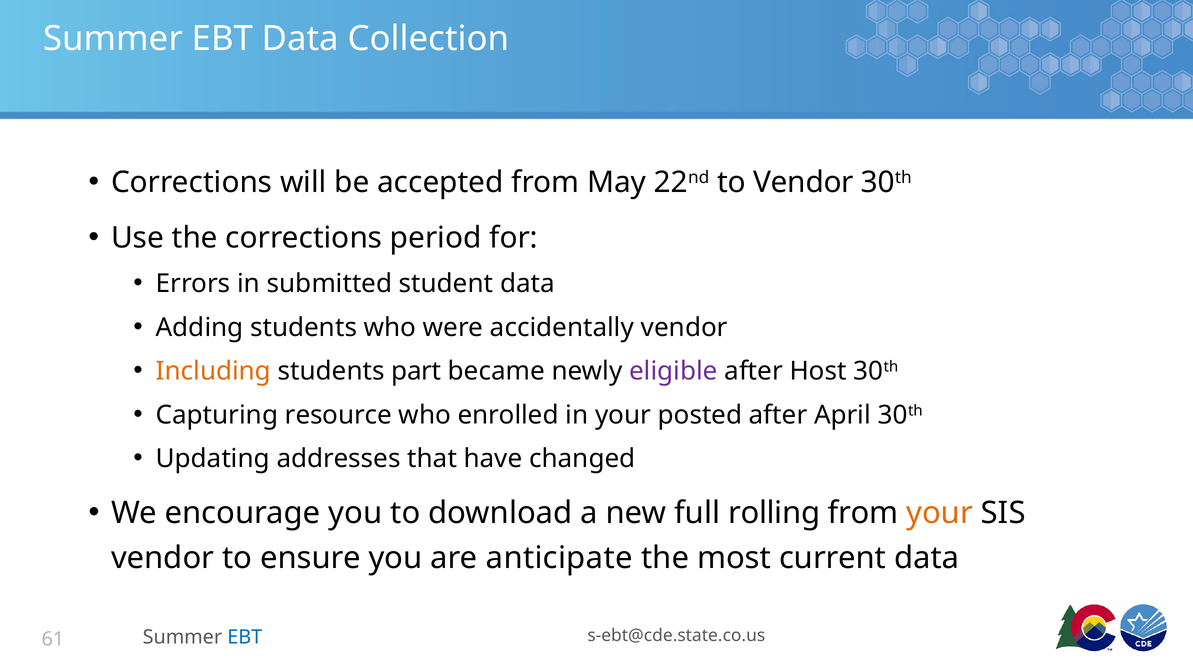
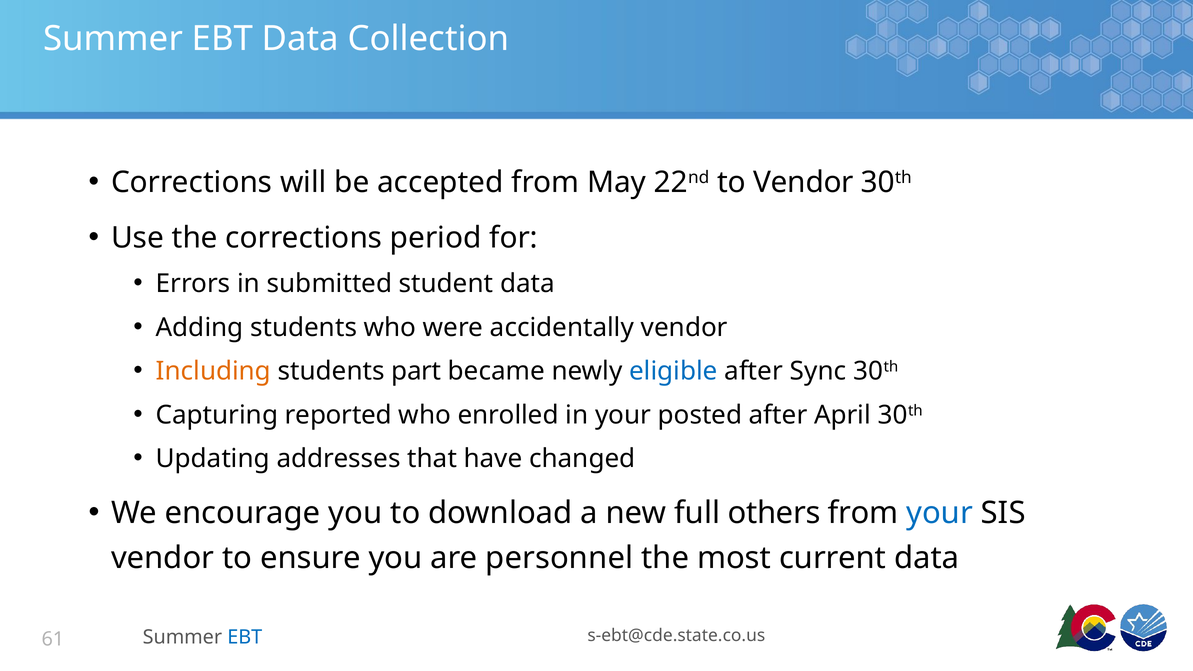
eligible colour: purple -> blue
Host: Host -> Sync
resource: resource -> reported
rolling: rolling -> others
your at (940, 513) colour: orange -> blue
anticipate: anticipate -> personnel
